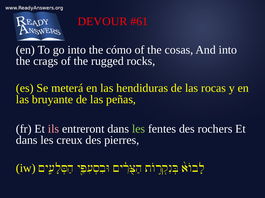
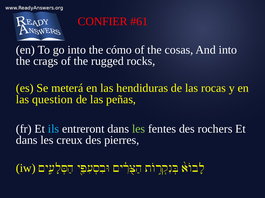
DEVOUR: DEVOUR -> CONFIER
bruyante: bruyante -> question
ils colour: pink -> light blue
